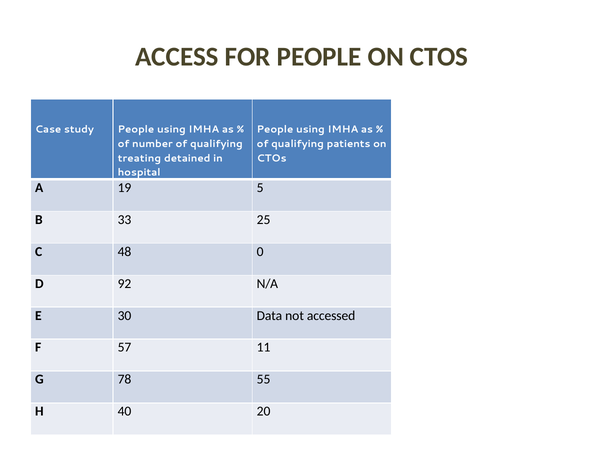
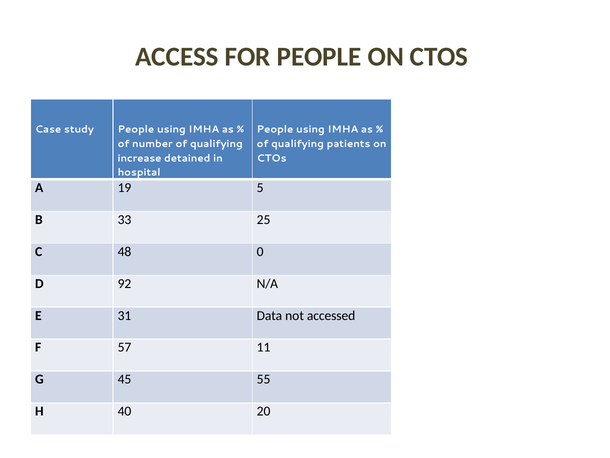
treating: treating -> increase
30: 30 -> 31
78: 78 -> 45
